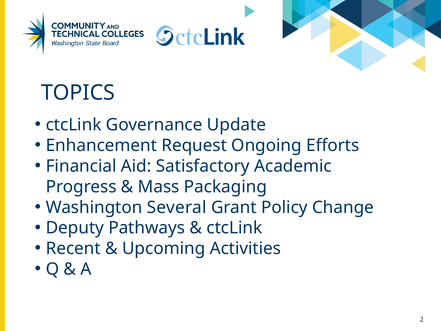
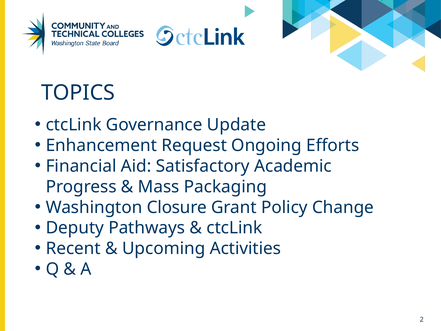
Several: Several -> Closure
